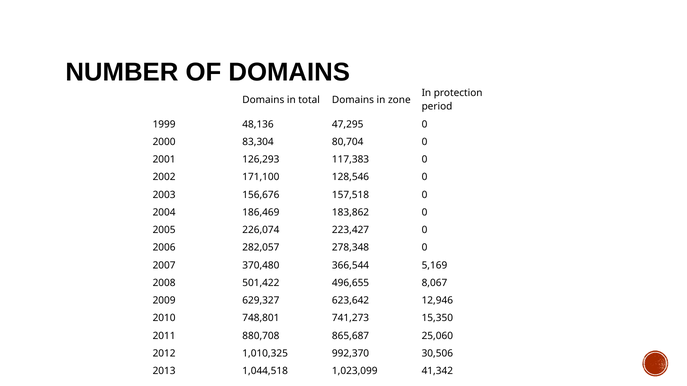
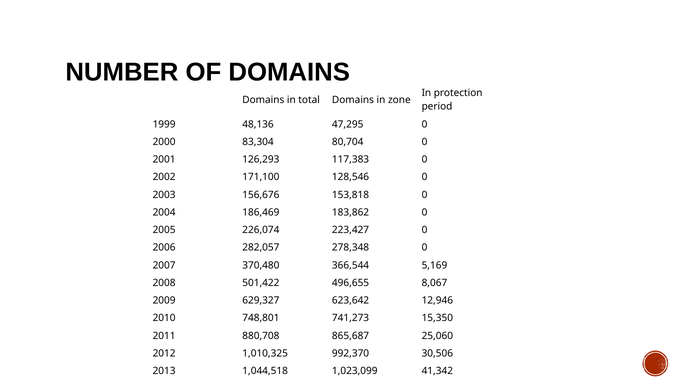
157,518: 157,518 -> 153,818
